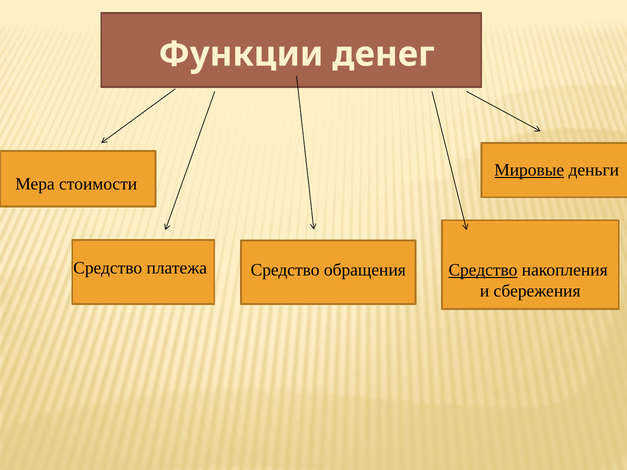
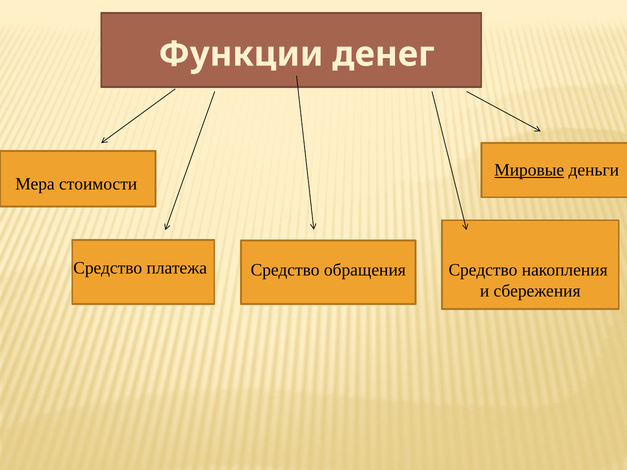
Средство at (483, 270) underline: present -> none
